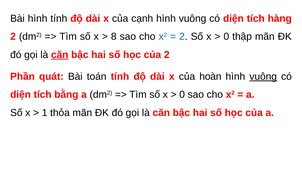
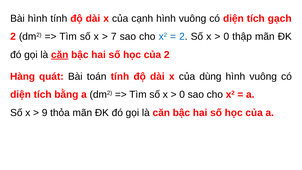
hàng: hàng -> gạch
8: 8 -> 7
Phần: Phần -> Hàng
hoàn: hoàn -> dùng
vuông at (263, 76) underline: present -> none
1: 1 -> 9
